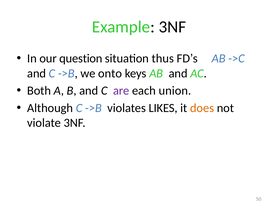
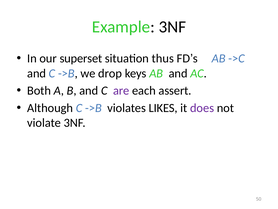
question: question -> superset
onto: onto -> drop
union: union -> assert
does colour: orange -> purple
